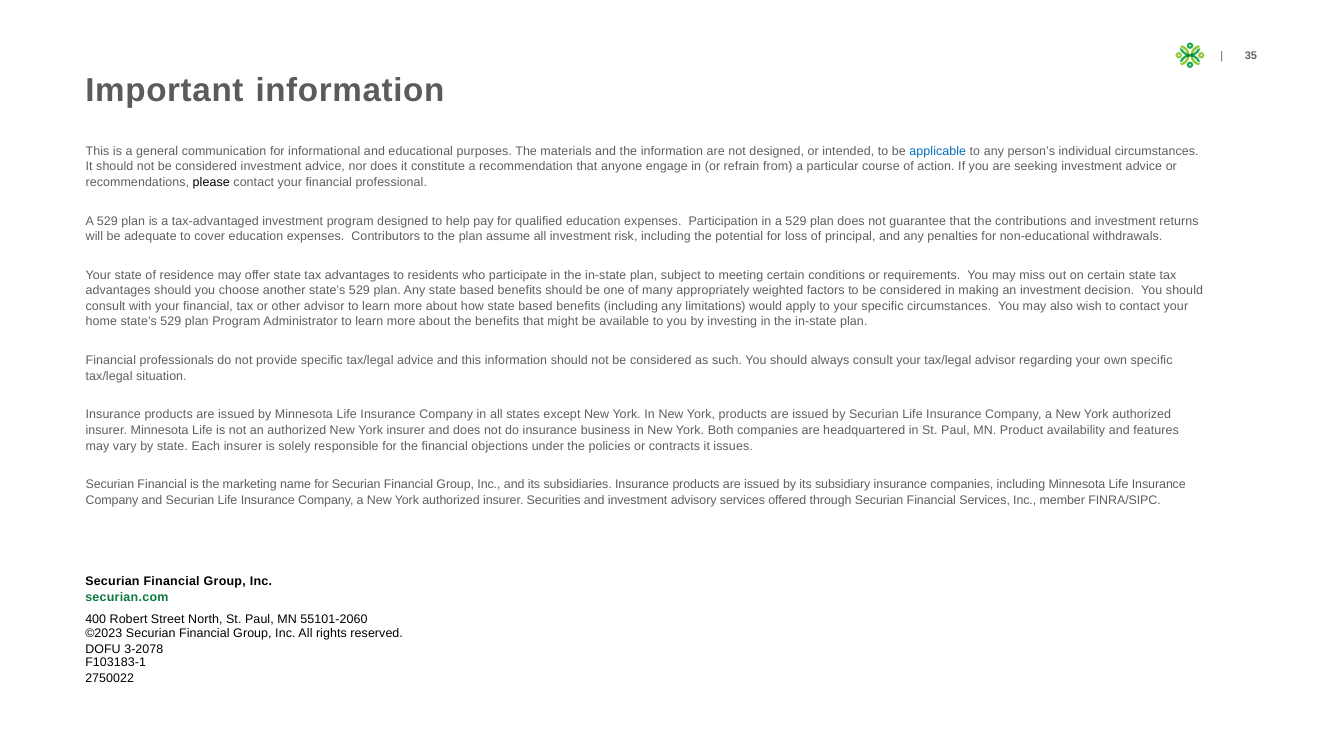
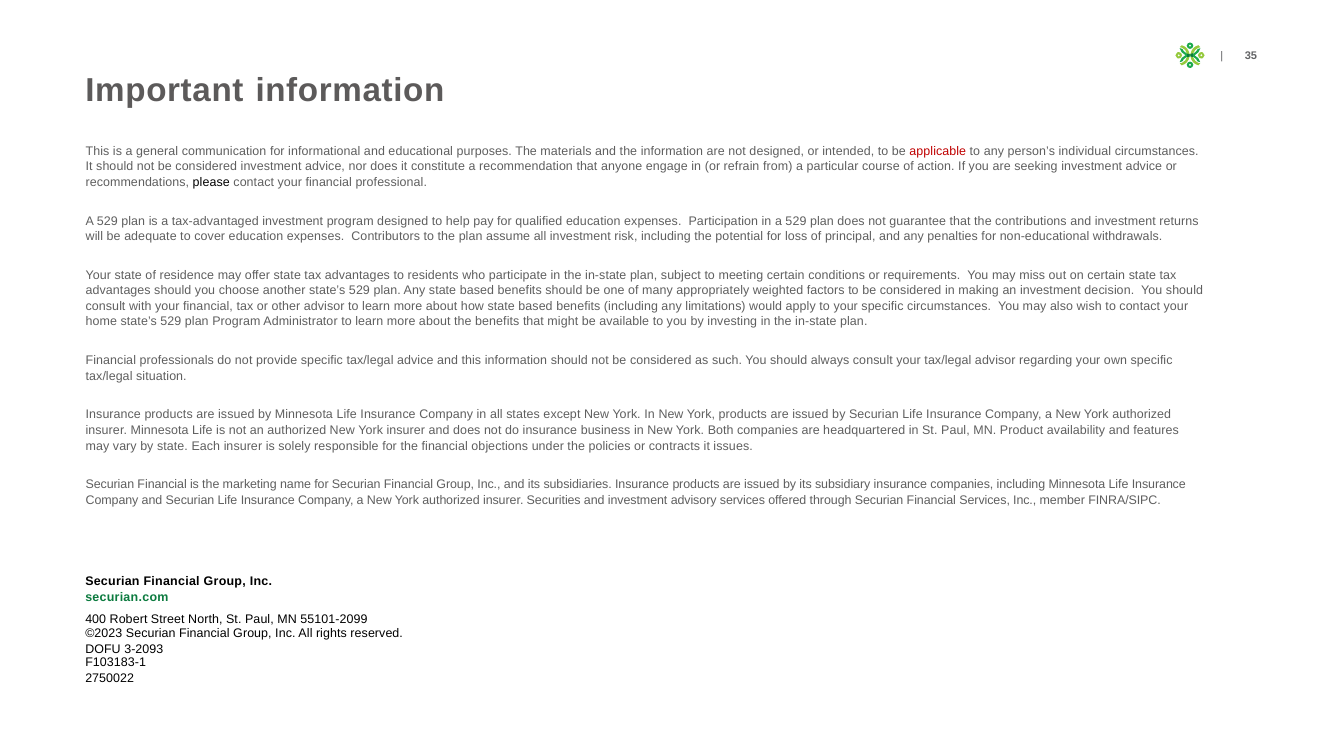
applicable colour: blue -> red
55101-2060: 55101-2060 -> 55101-2099
3-2078: 3-2078 -> 3-2093
